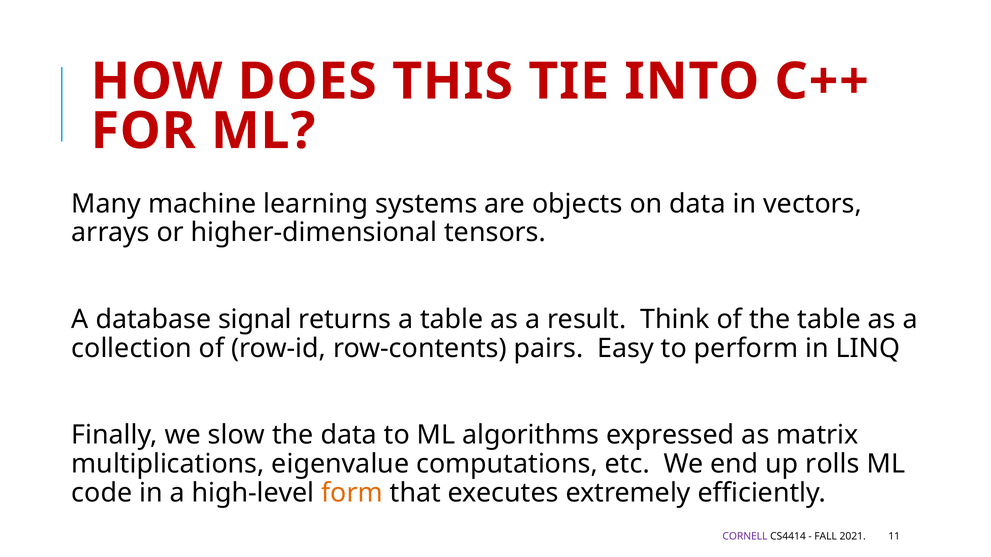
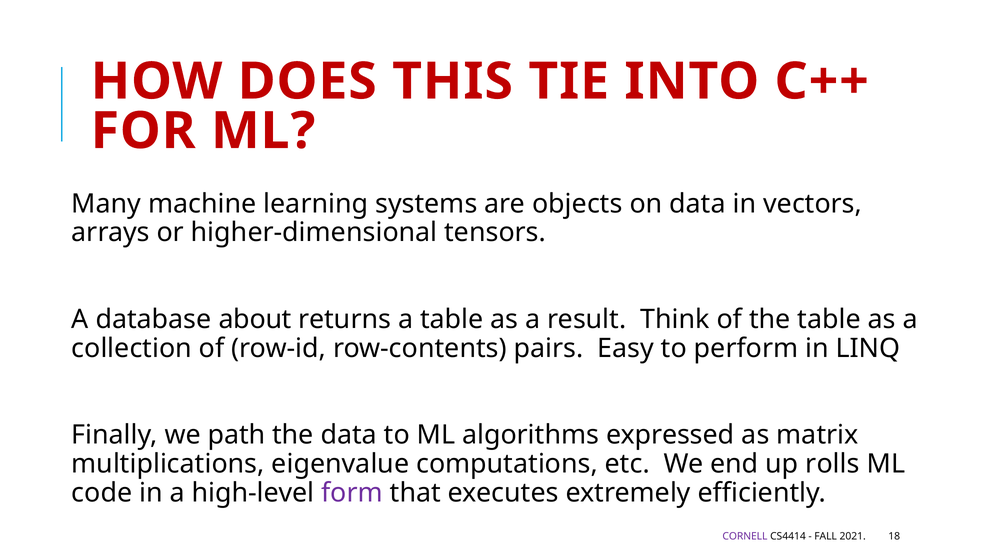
signal: signal -> about
slow: slow -> path
form colour: orange -> purple
11: 11 -> 18
